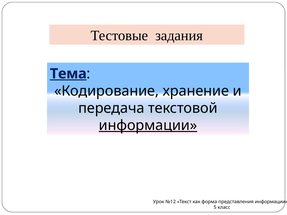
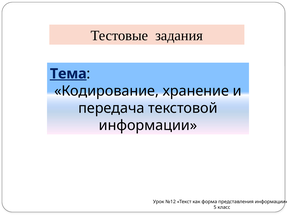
информации at (148, 125) underline: present -> none
